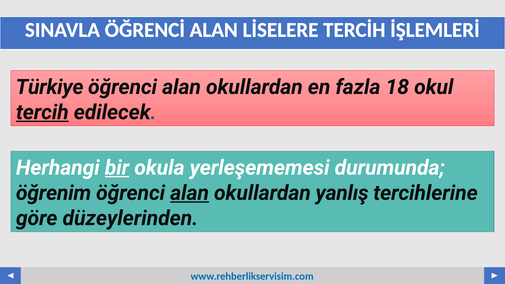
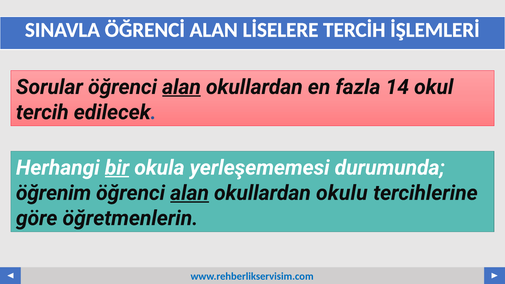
Türkiye: Türkiye -> Sorular
alan at (182, 87) underline: none -> present
18: 18 -> 14
tercih underline: present -> none
yanlış: yanlış -> okulu
düzeylerinden: düzeylerinden -> öğretmenlerin
